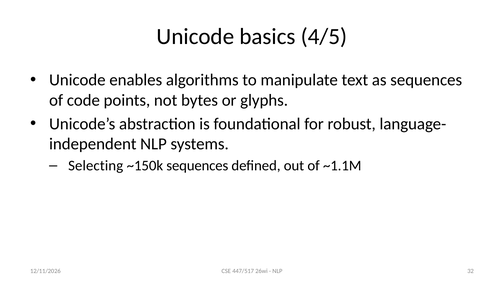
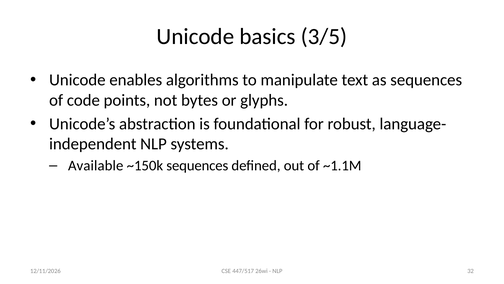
4/5: 4/5 -> 3/5
Selecting: Selecting -> Available
